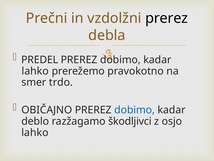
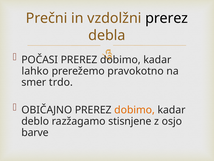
PREDEL: PREDEL -> POČASI
dobimo at (135, 110) colour: blue -> orange
škodljivci: škodljivci -> stisnjene
lahko at (35, 132): lahko -> barve
